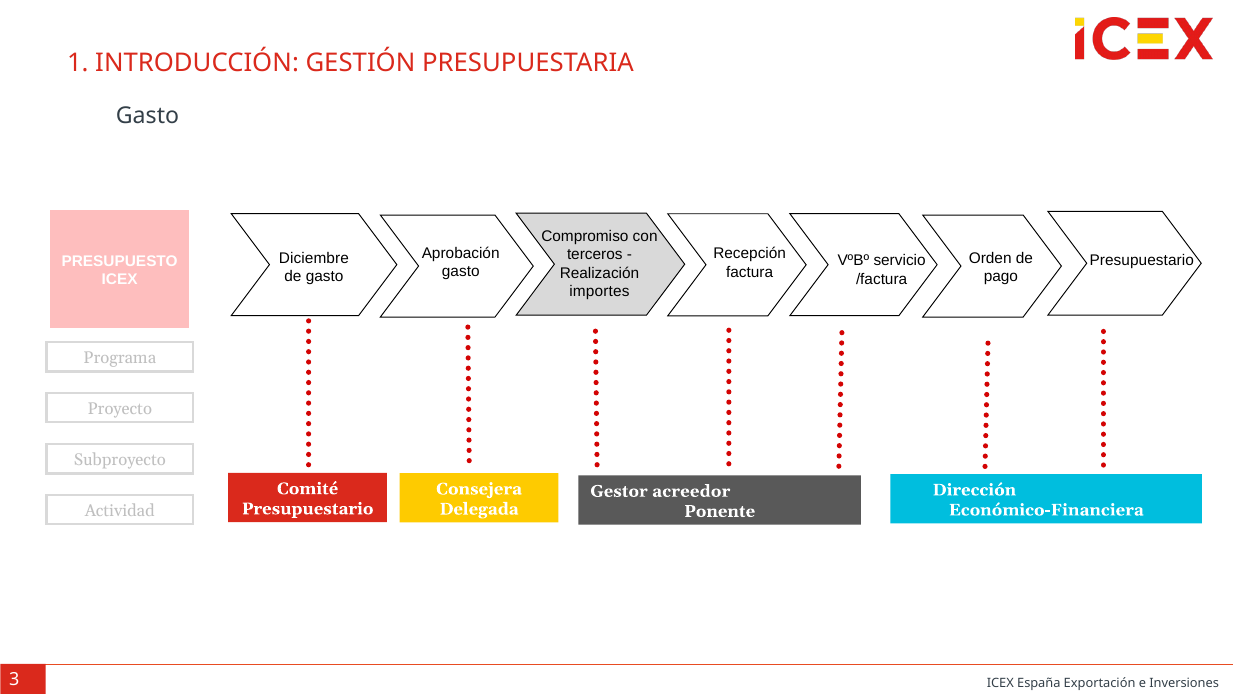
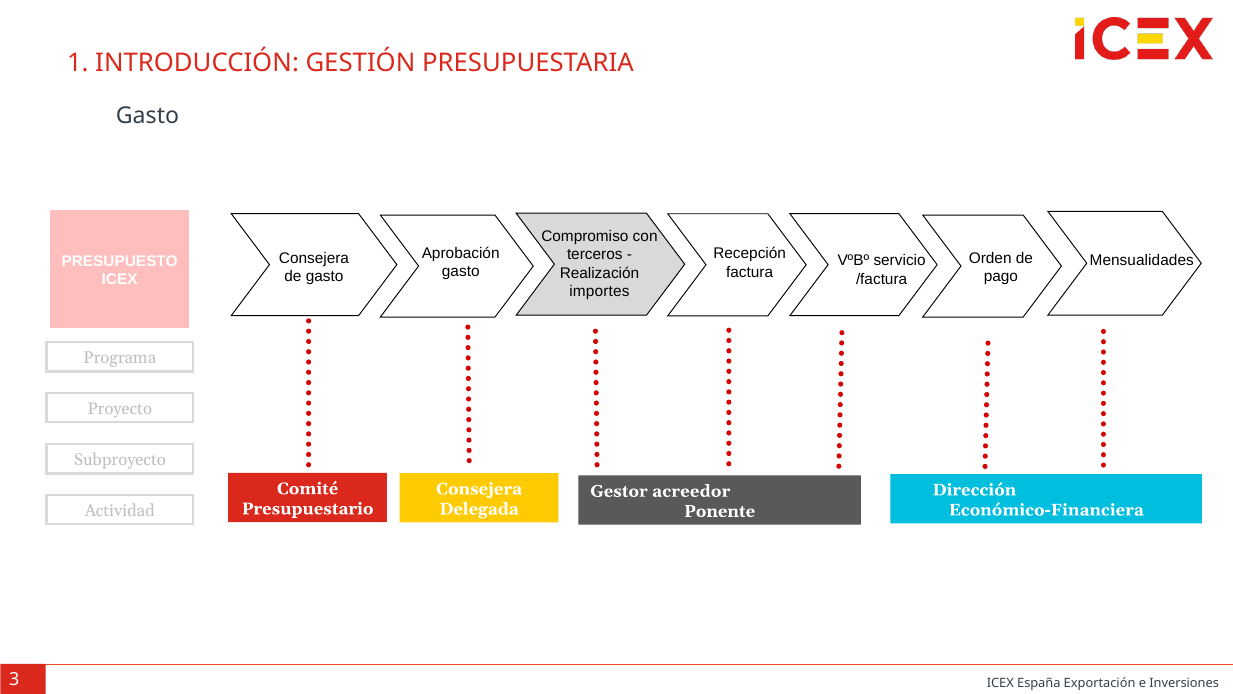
Diciembre at (314, 258): Diciembre -> Consejera
Presupuestario at (1142, 260): Presupuestario -> Mensualidades
